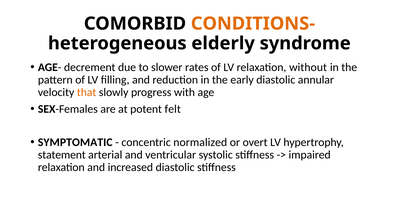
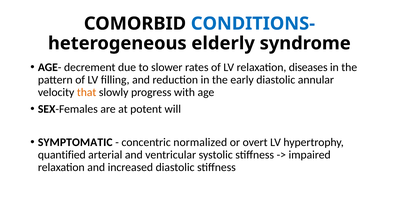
CONDITIONS- colour: orange -> blue
without: without -> diseases
felt: felt -> will
statement: statement -> quantified
